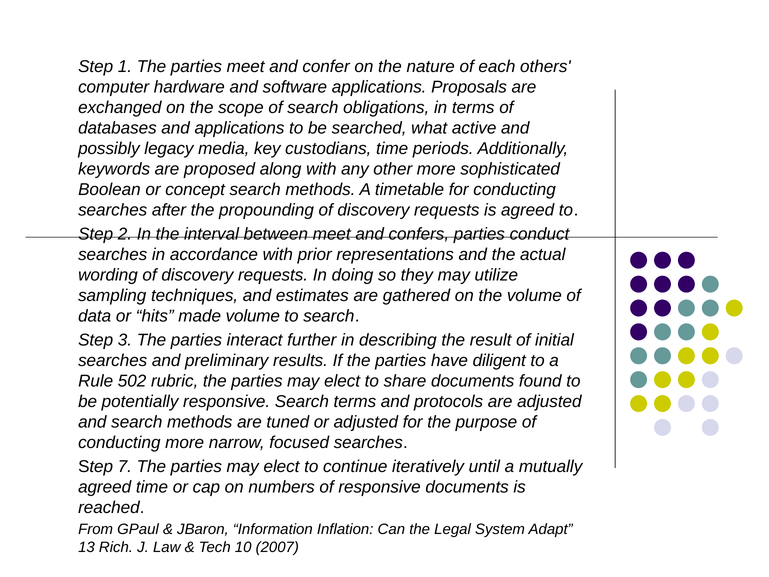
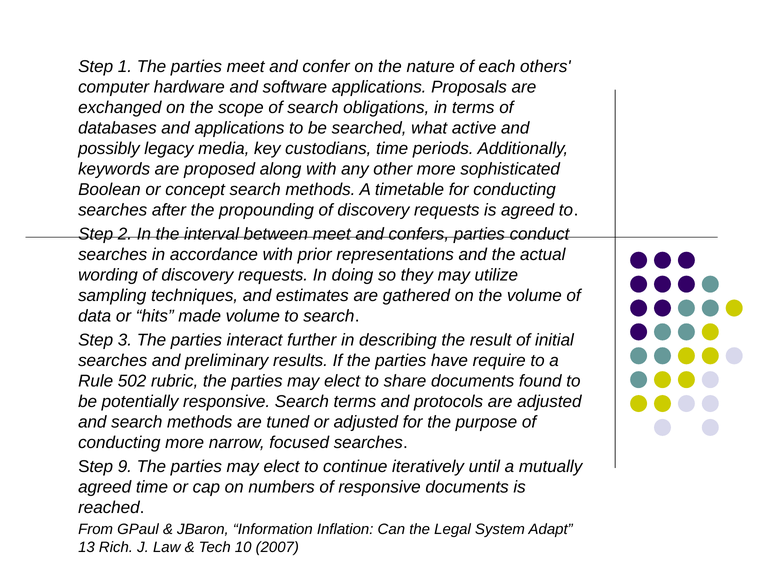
diligent: diligent -> require
7: 7 -> 9
